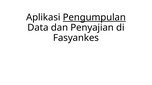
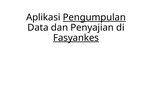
Fasyankes underline: none -> present
